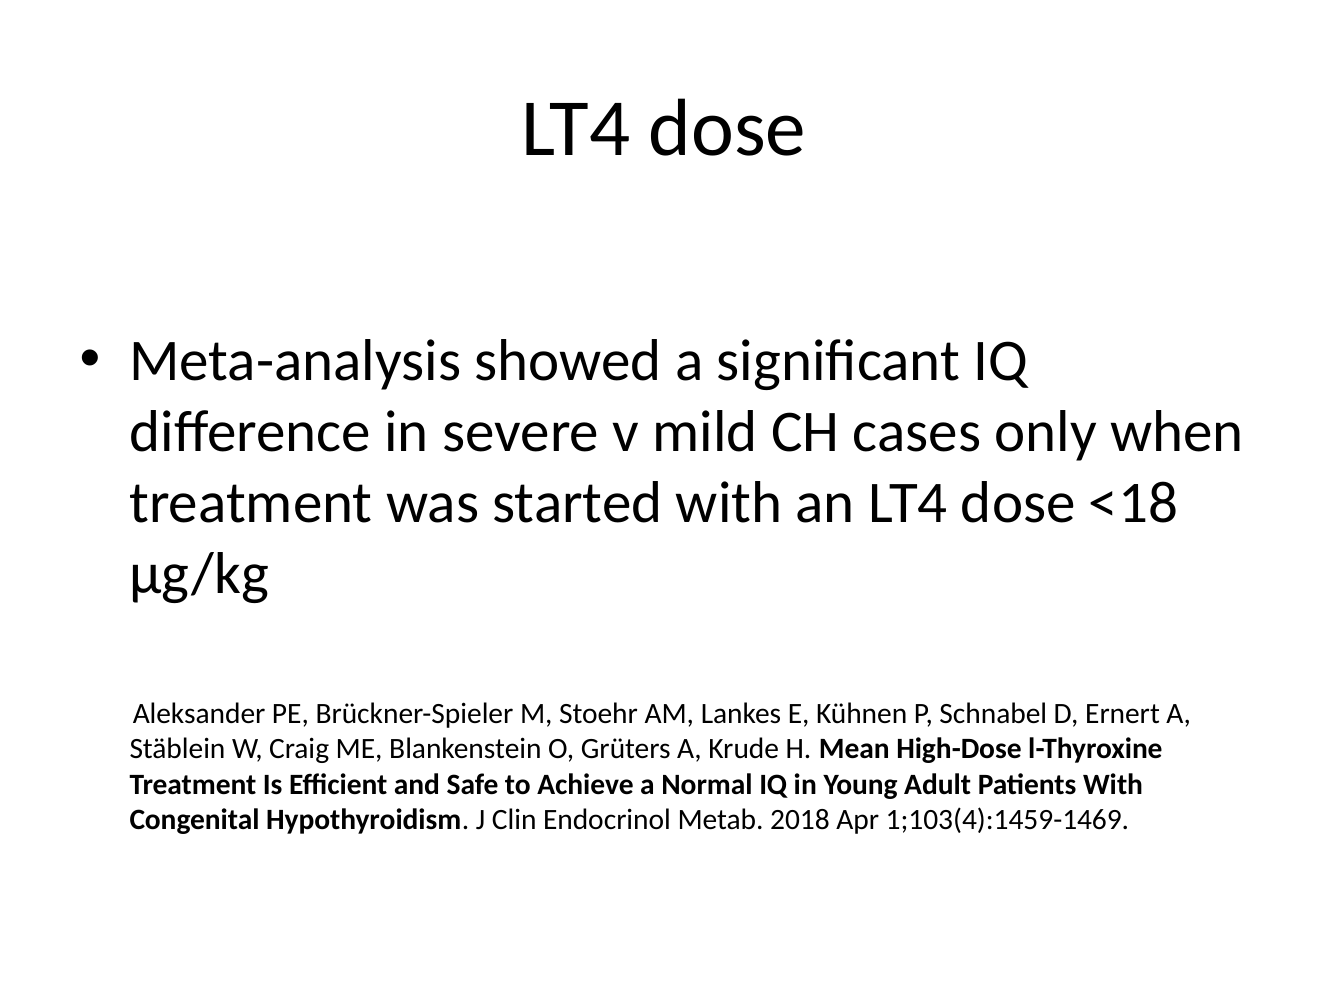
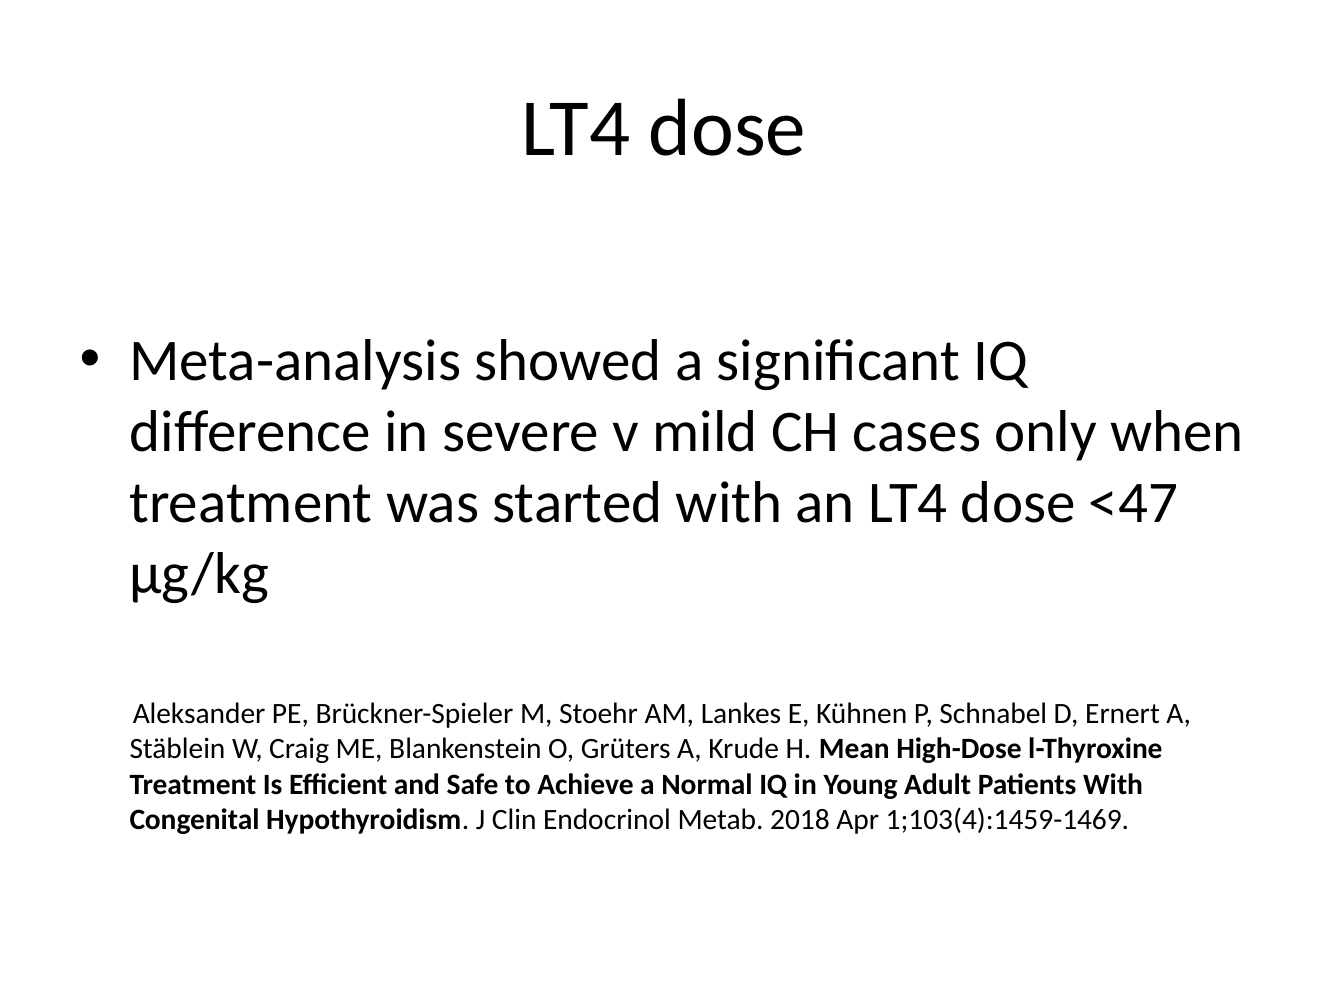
<18: <18 -> <47
